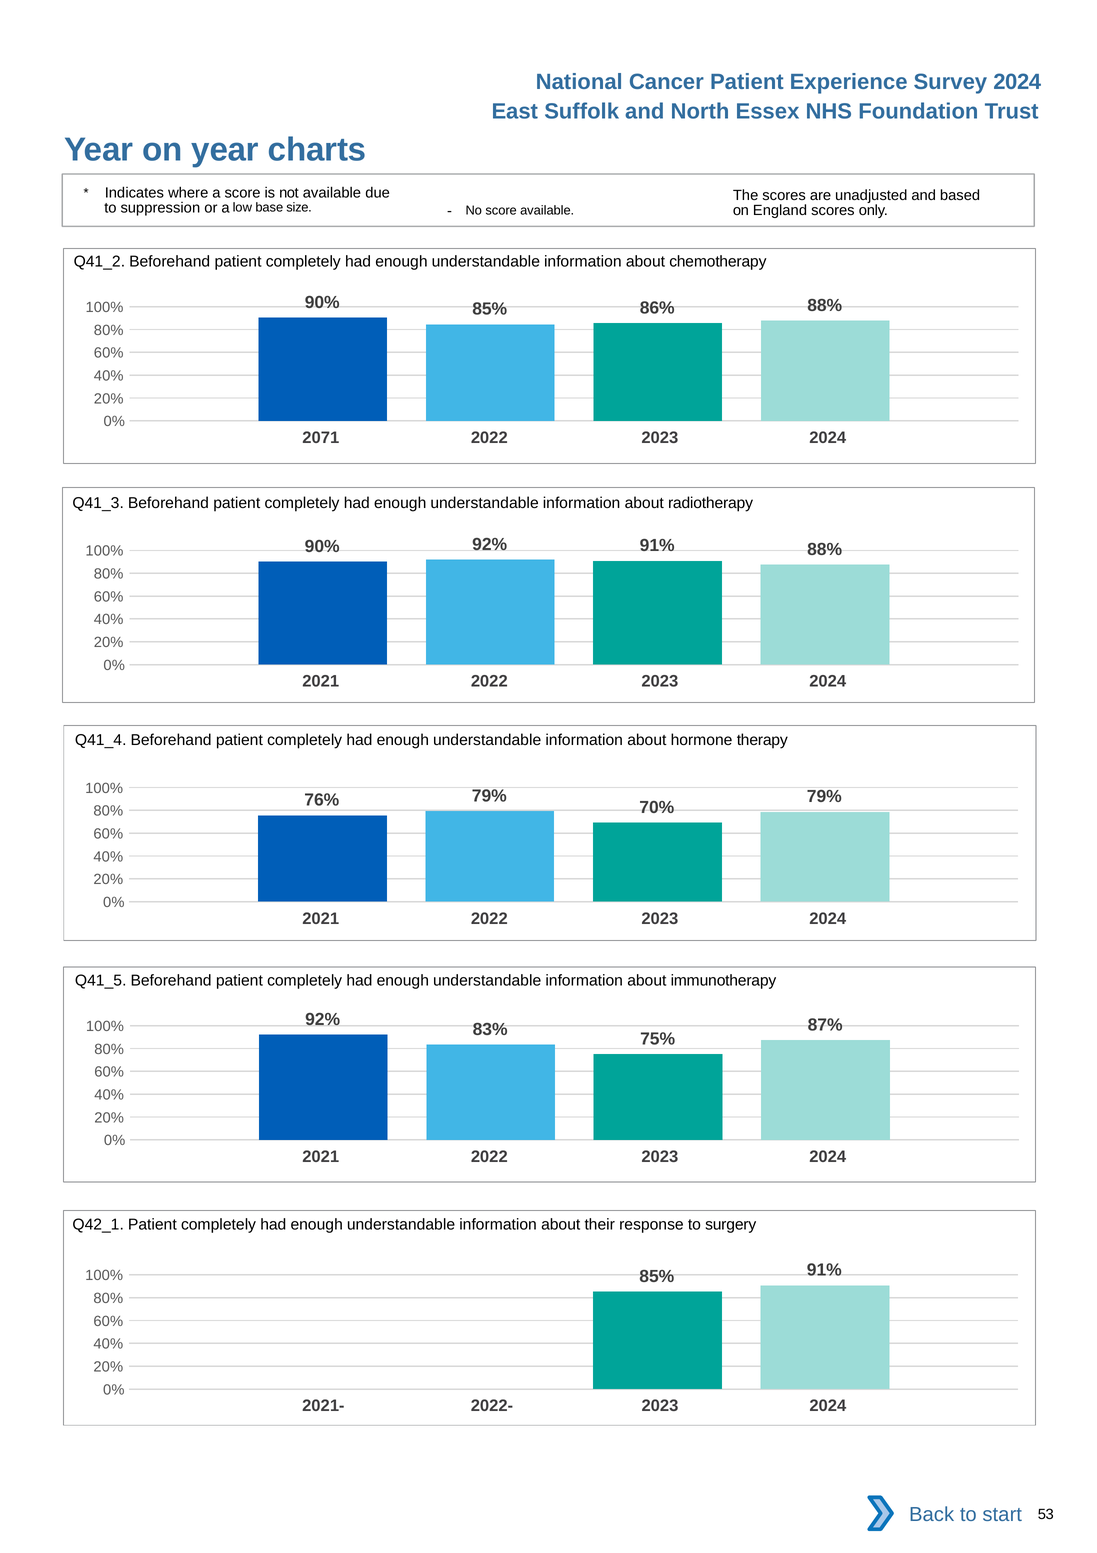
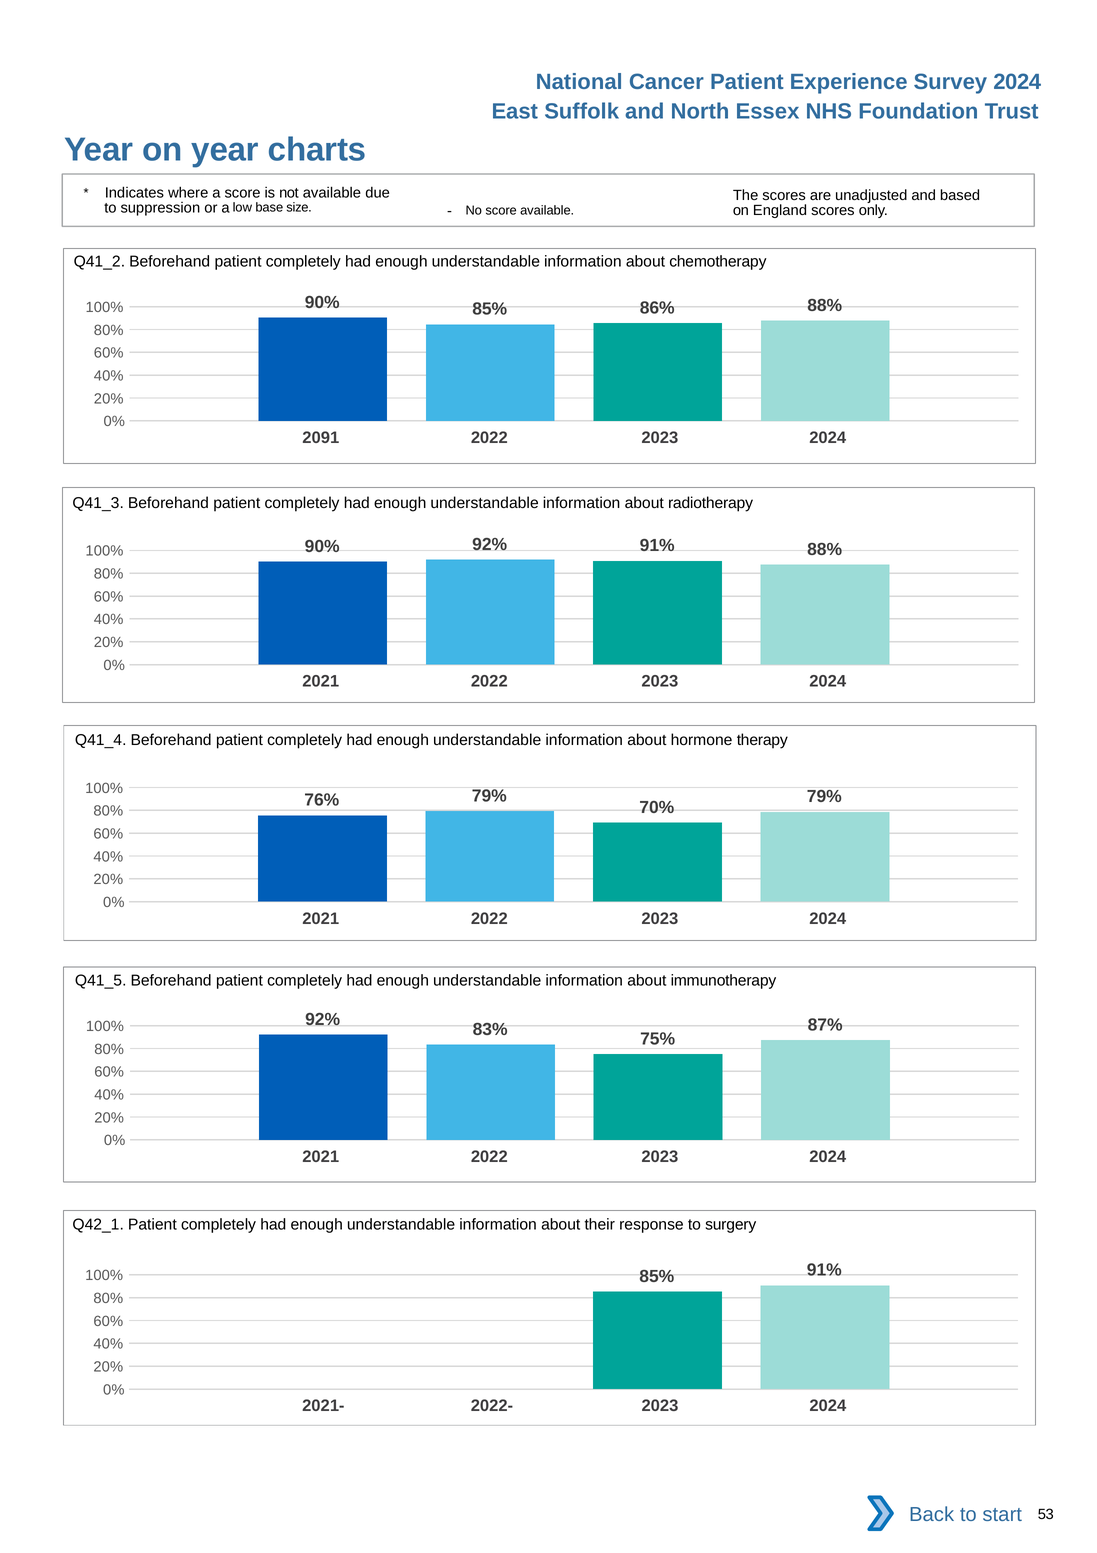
2071: 2071 -> 2091
